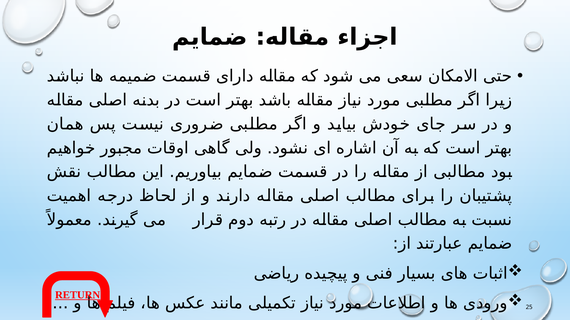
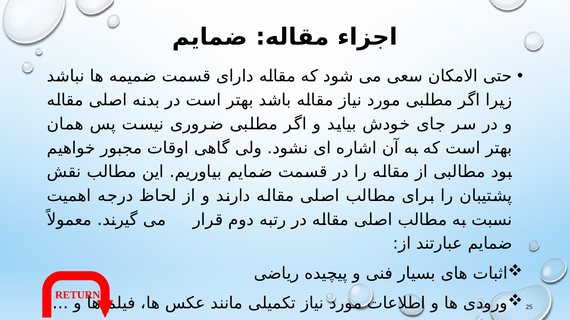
RETURN underline: present -> none
